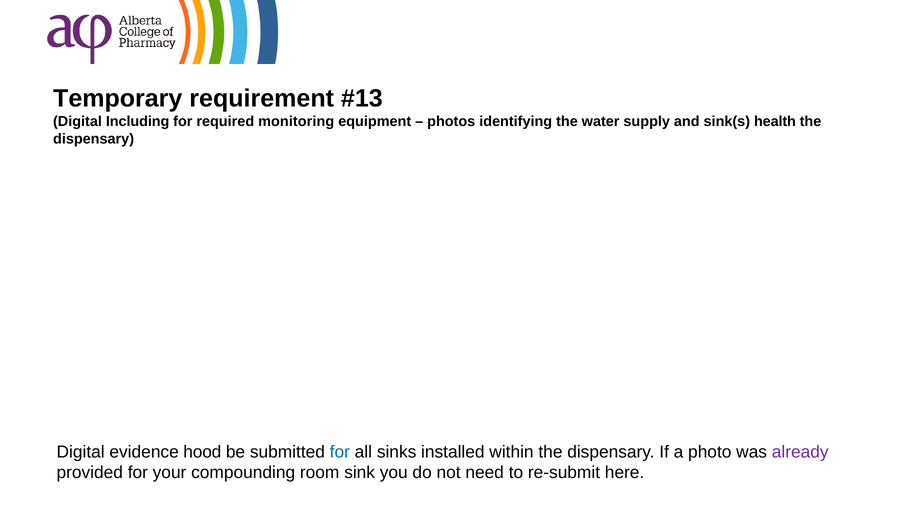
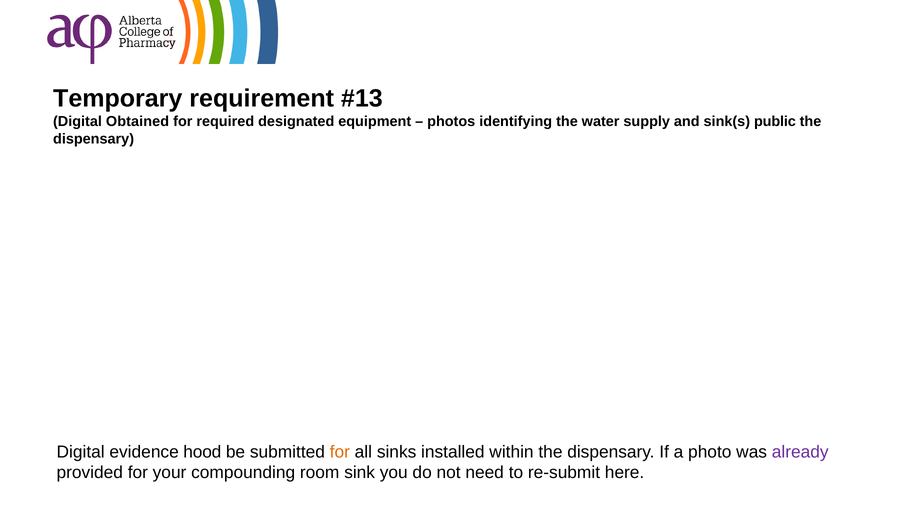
Including: Including -> Obtained
monitoring: monitoring -> designated
health: health -> public
for at (340, 452) colour: blue -> orange
